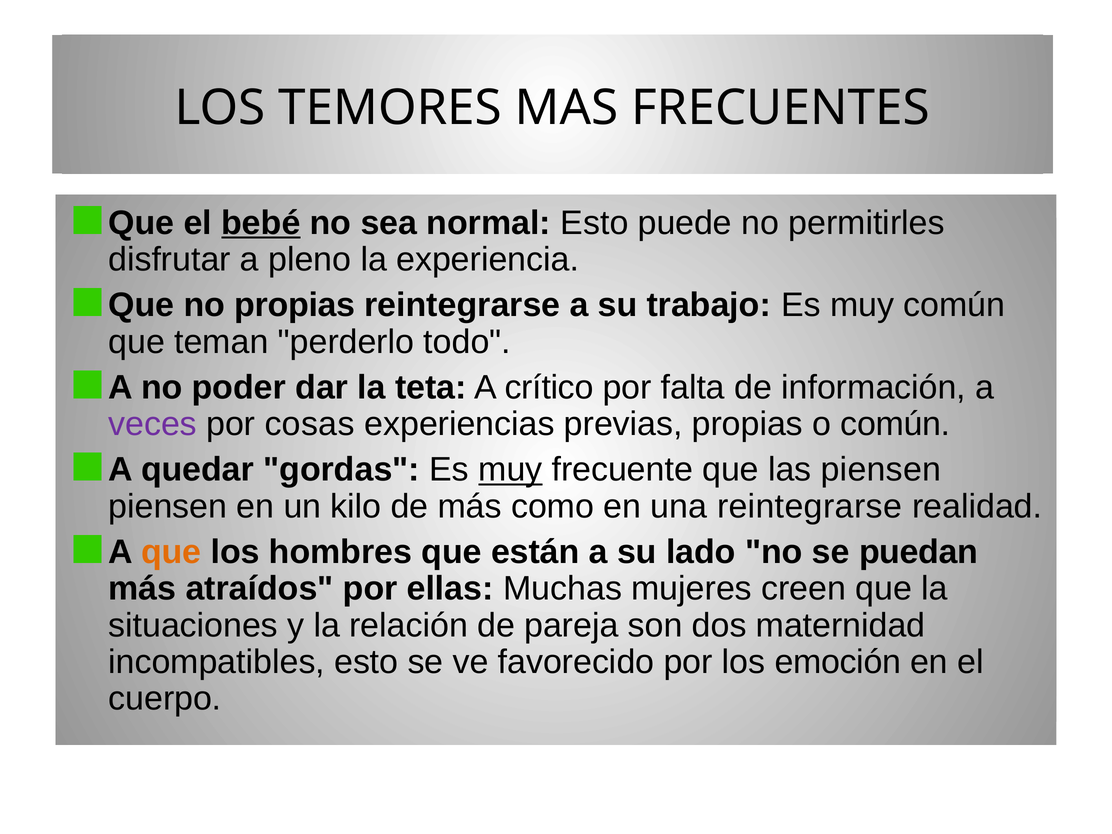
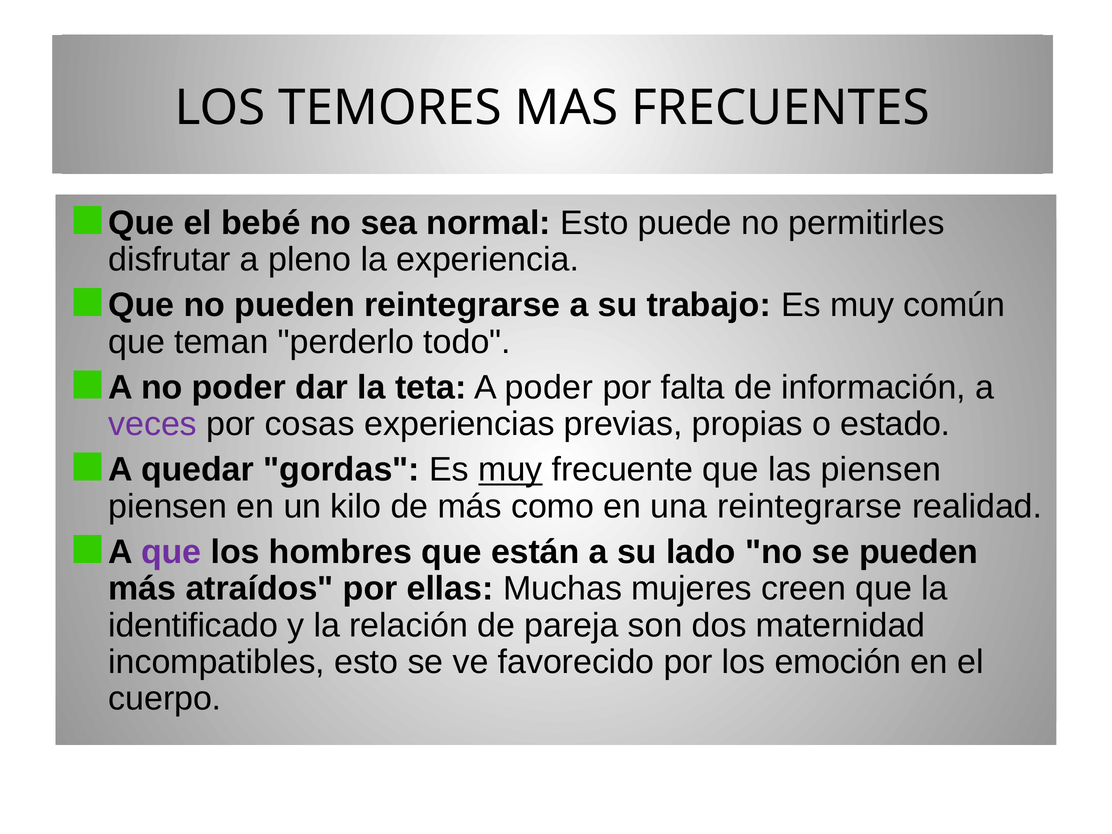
bebé underline: present -> none
no propias: propias -> pueden
A crítico: crítico -> poder
o común: común -> estado
que at (171, 552) colour: orange -> purple
se puedan: puedan -> pueden
situaciones: situaciones -> identificado
